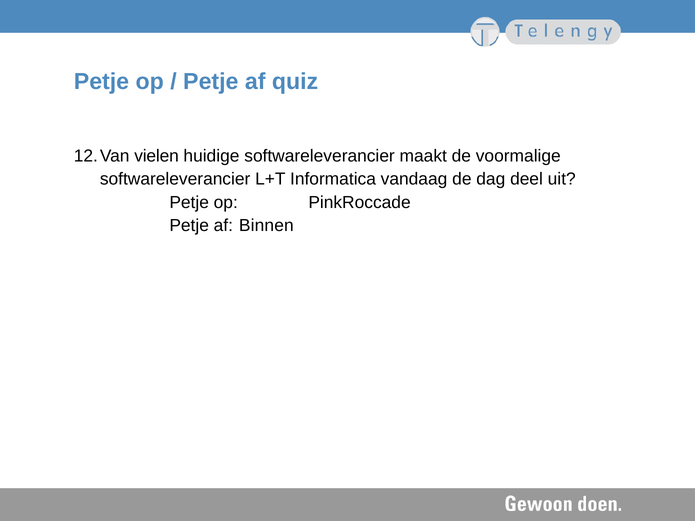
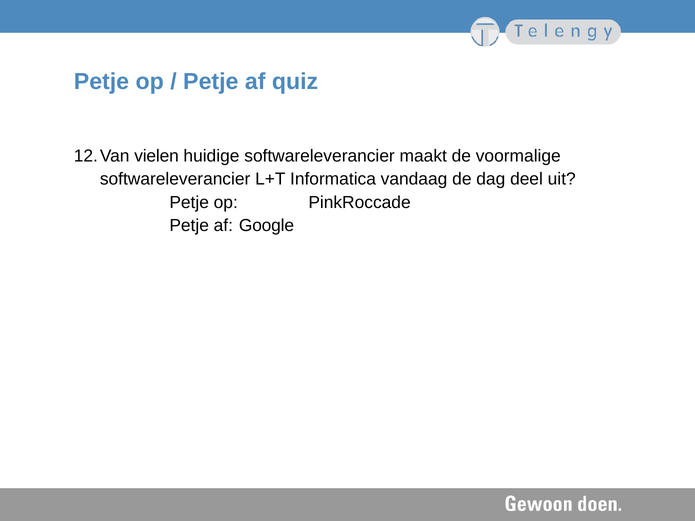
Binnen: Binnen -> Google
